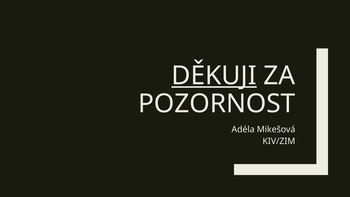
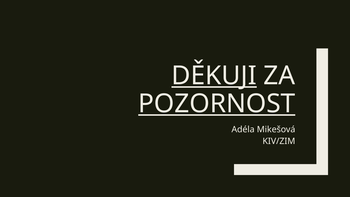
POZORNOST underline: none -> present
